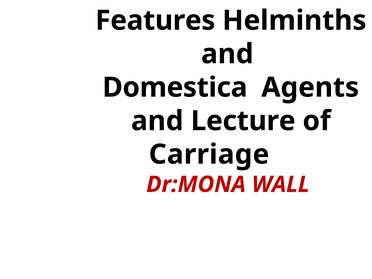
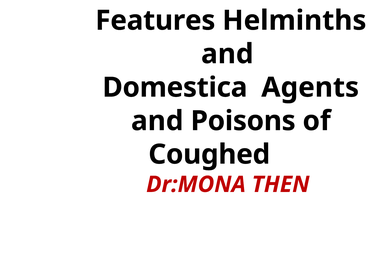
Lecture: Lecture -> Poisons
Carriage: Carriage -> Coughed
WALL: WALL -> THEN
